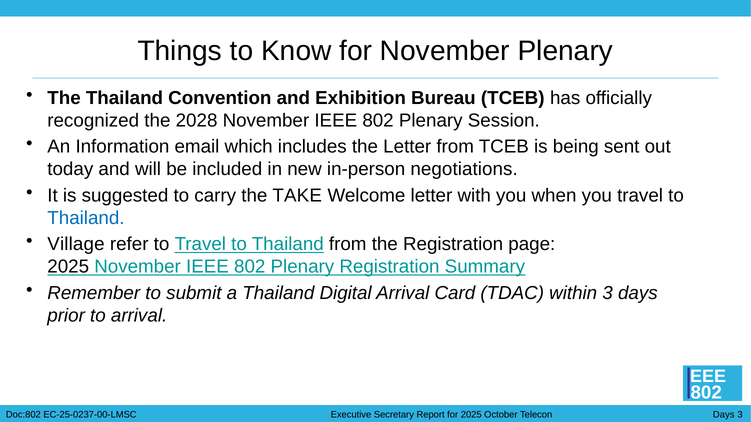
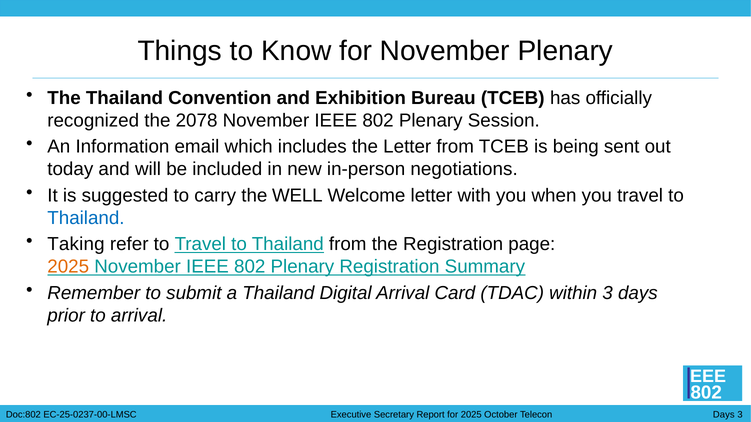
2028: 2028 -> 2078
TAKE: TAKE -> WELL
Village: Village -> Taking
2025 at (68, 267) colour: black -> orange
